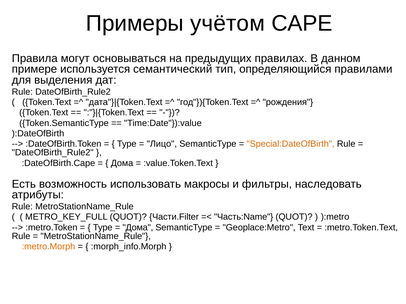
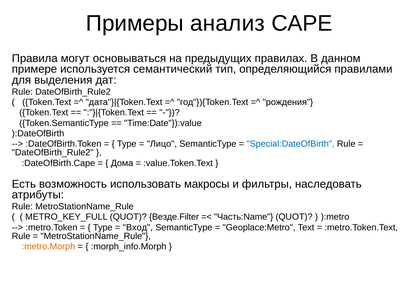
учётом: учётом -> анализ
Special:DateOfBirth colour: orange -> blue
Части.Filter: Части.Filter -> Везде.Filter
Дома at (138, 228): Дома -> Вход
